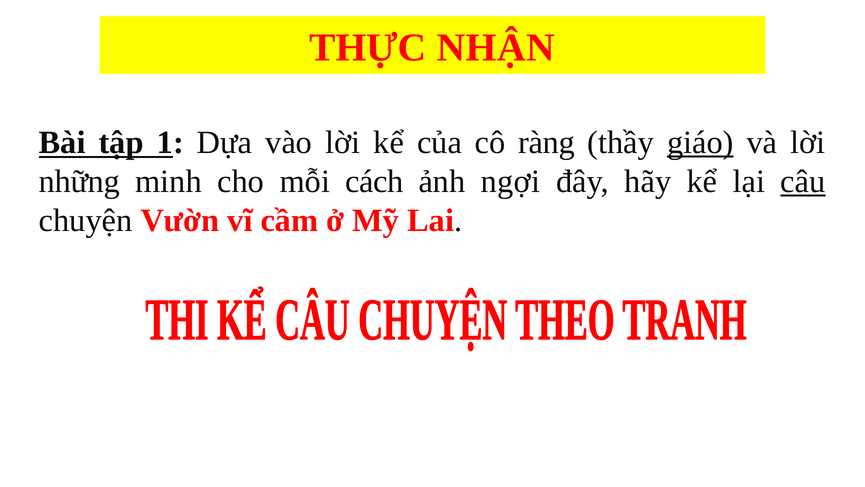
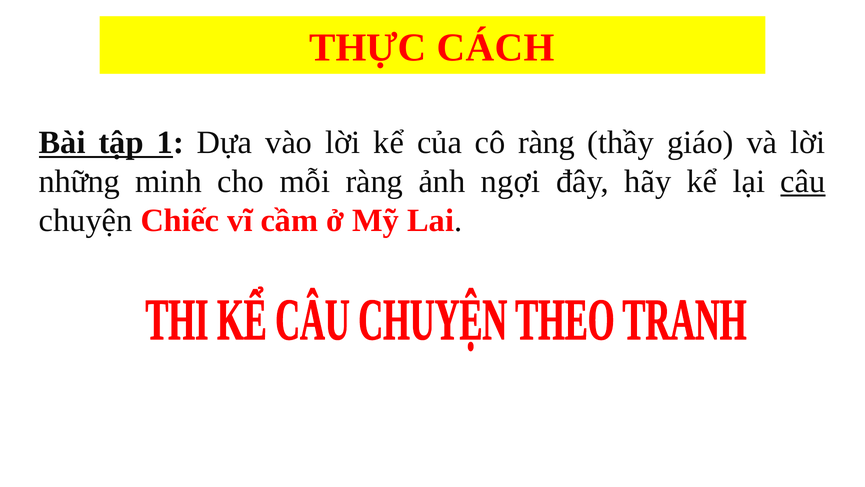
NHẬN: NHẬN -> CÁCH
giáo underline: present -> none
mỗi cách: cách -> ràng
Vườn: Vườn -> Chiếc
